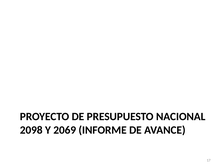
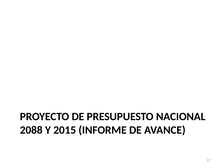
2098: 2098 -> 2088
2069: 2069 -> 2015
